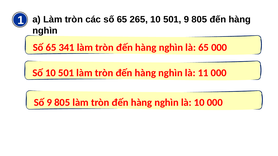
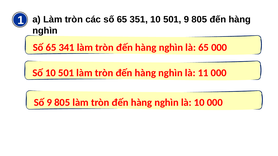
265: 265 -> 351
